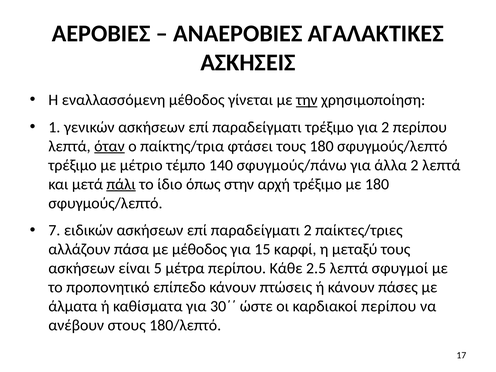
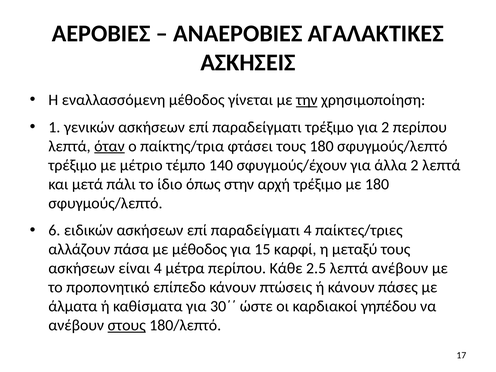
σφυγμούς/πάνω: σφυγμούς/πάνω -> σφυγμούς/έχουν
πάλι underline: present -> none
7: 7 -> 6
παραδείγματι 2: 2 -> 4
είναι 5: 5 -> 4
λεπτά σφυγμοί: σφυγμοί -> ανέβουν
καρδιακοί περίπου: περίπου -> γηπέδου
στους underline: none -> present
